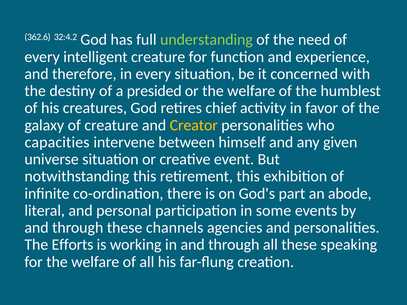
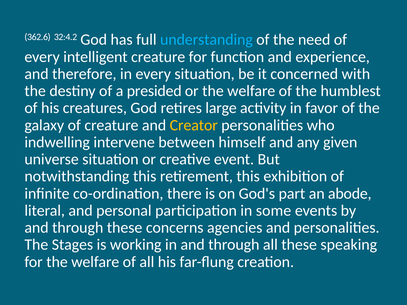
understanding colour: light green -> light blue
chief: chief -> large
capacities: capacities -> indwelling
channels: channels -> concerns
Efforts: Efforts -> Stages
